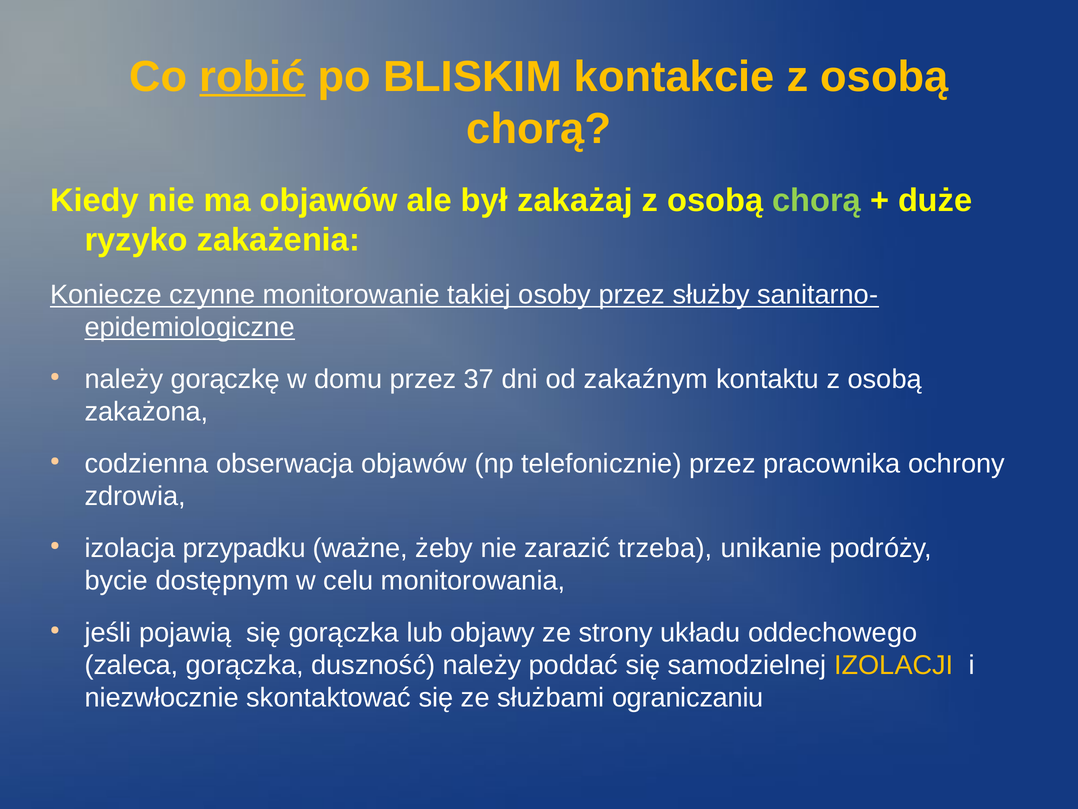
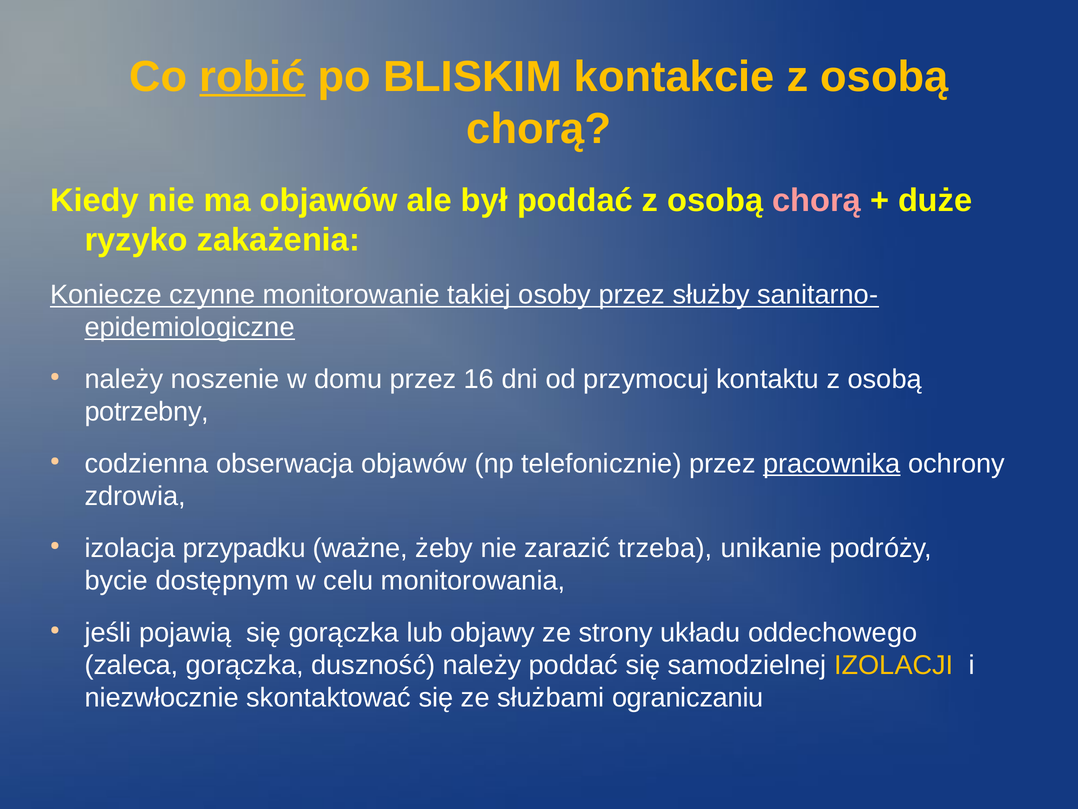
był zakażaj: zakażaj -> poddać
chorą at (817, 201) colour: light green -> pink
gorączkę: gorączkę -> noszenie
37: 37 -> 16
zakaźnym: zakaźnym -> przymocuj
zakażona: zakażona -> potrzebny
pracownika underline: none -> present
